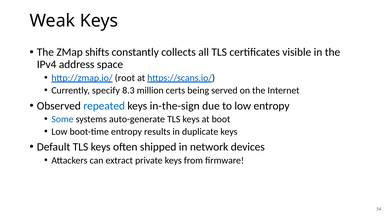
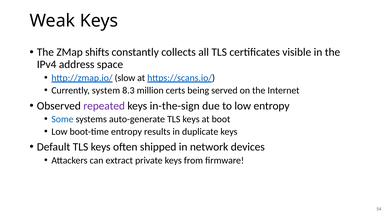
root: root -> slow
specify: specify -> system
repeated colour: blue -> purple
